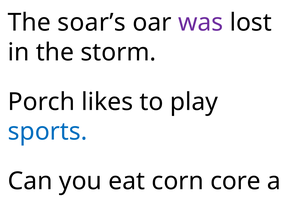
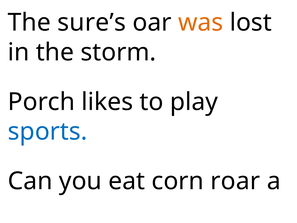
soar’s: soar’s -> sure’s
was colour: purple -> orange
core: core -> roar
